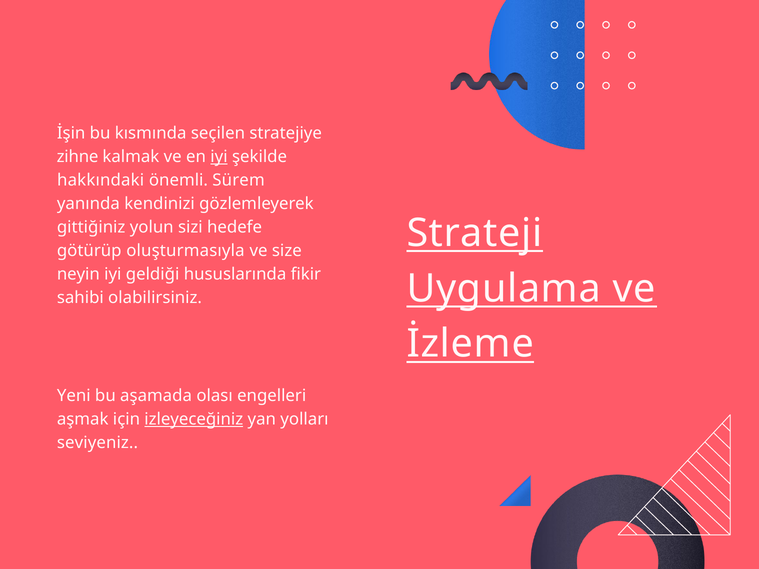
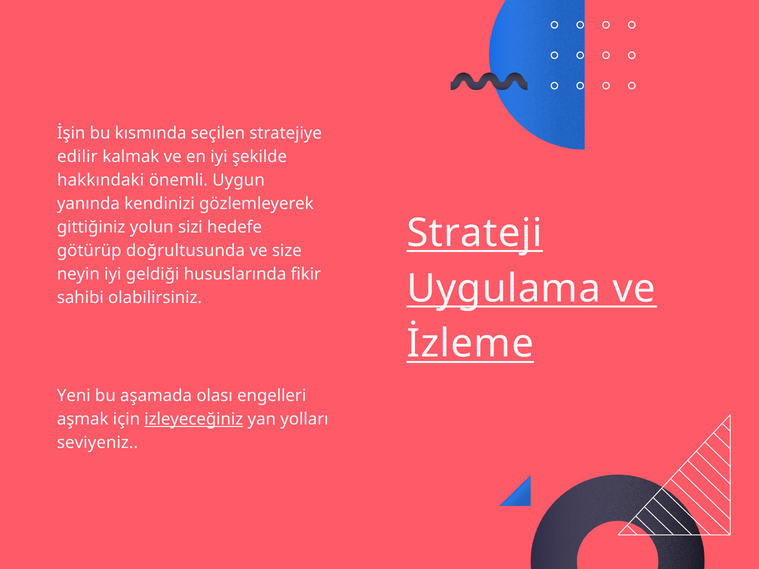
zihne: zihne -> edilir
iyi at (219, 157) underline: present -> none
Sürem: Sürem -> Uygun
oluşturmasıyla: oluşturmasıyla -> doğrultusunda
